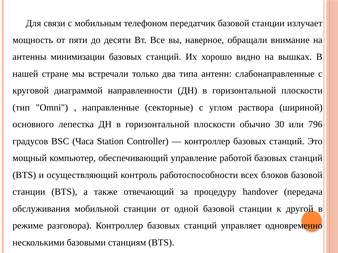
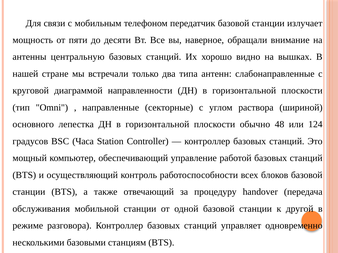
минимизации: минимизации -> центральную
30: 30 -> 48
796: 796 -> 124
